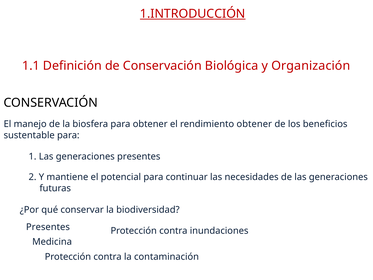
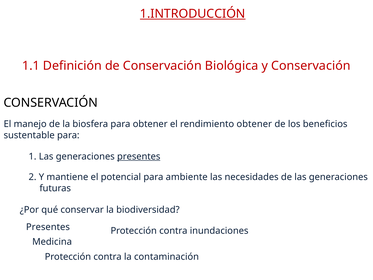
y Organización: Organización -> Conservación
presentes at (139, 156) underline: none -> present
continuar: continuar -> ambiente
